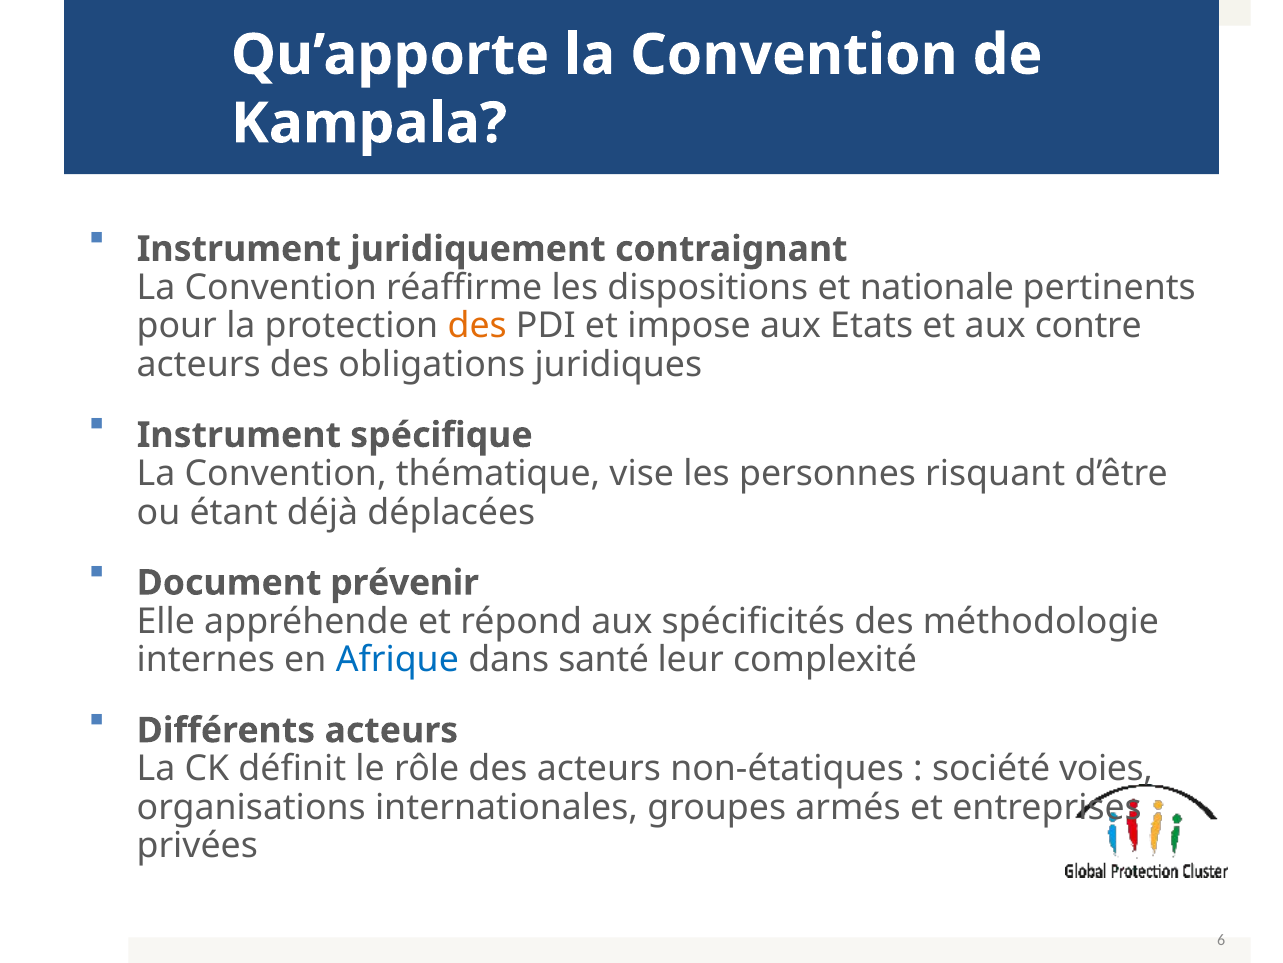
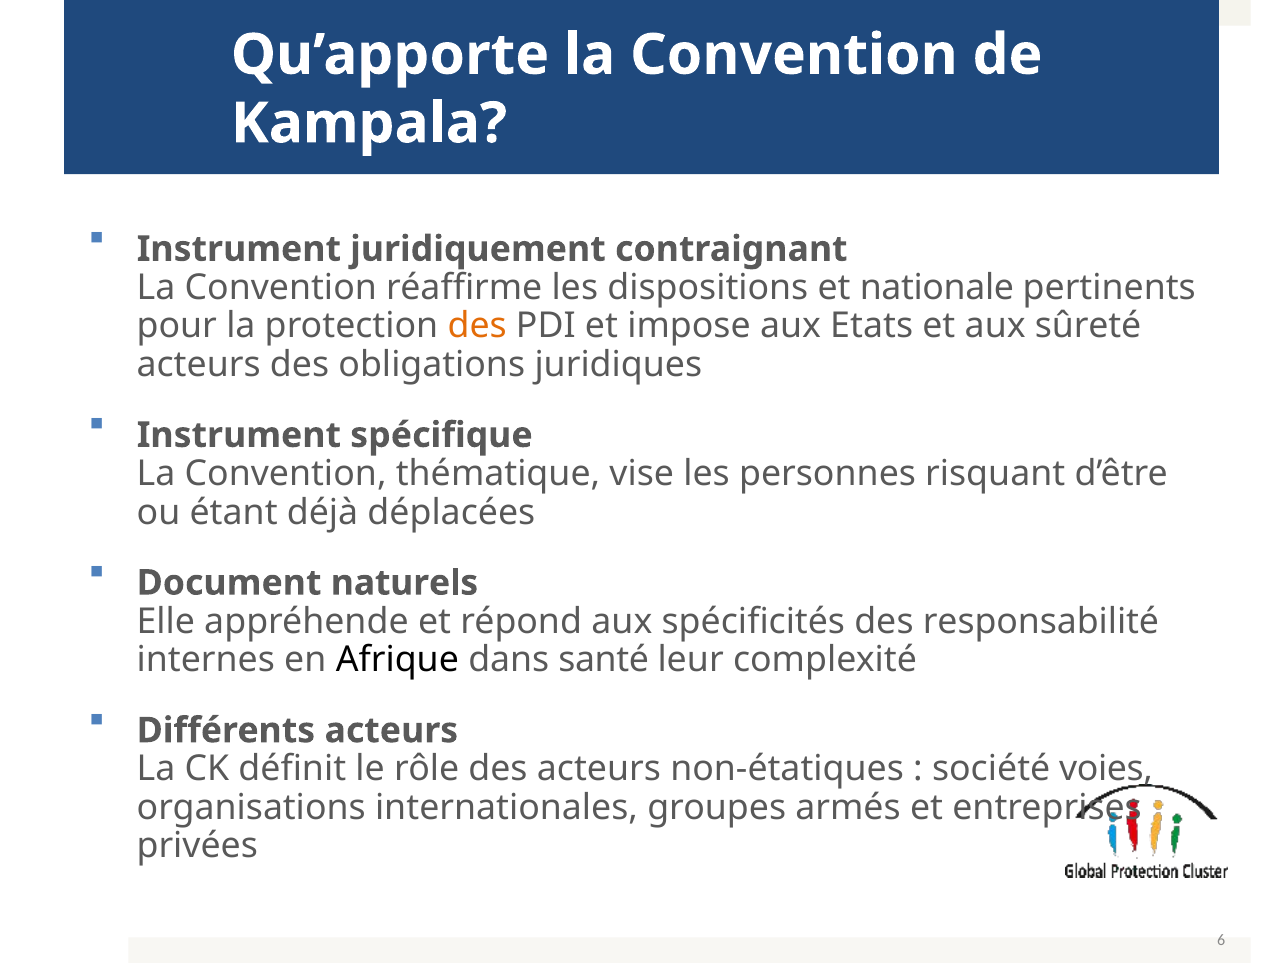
contre: contre -> sûreté
prévenir: prévenir -> naturels
méthodologie: méthodologie -> responsabilité
Afrique colour: blue -> black
